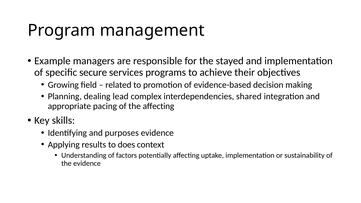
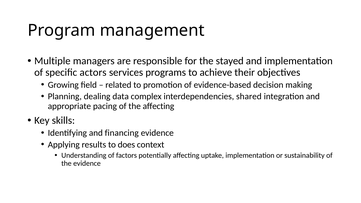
Example: Example -> Multiple
secure: secure -> actors
lead: lead -> data
purposes: purposes -> financing
